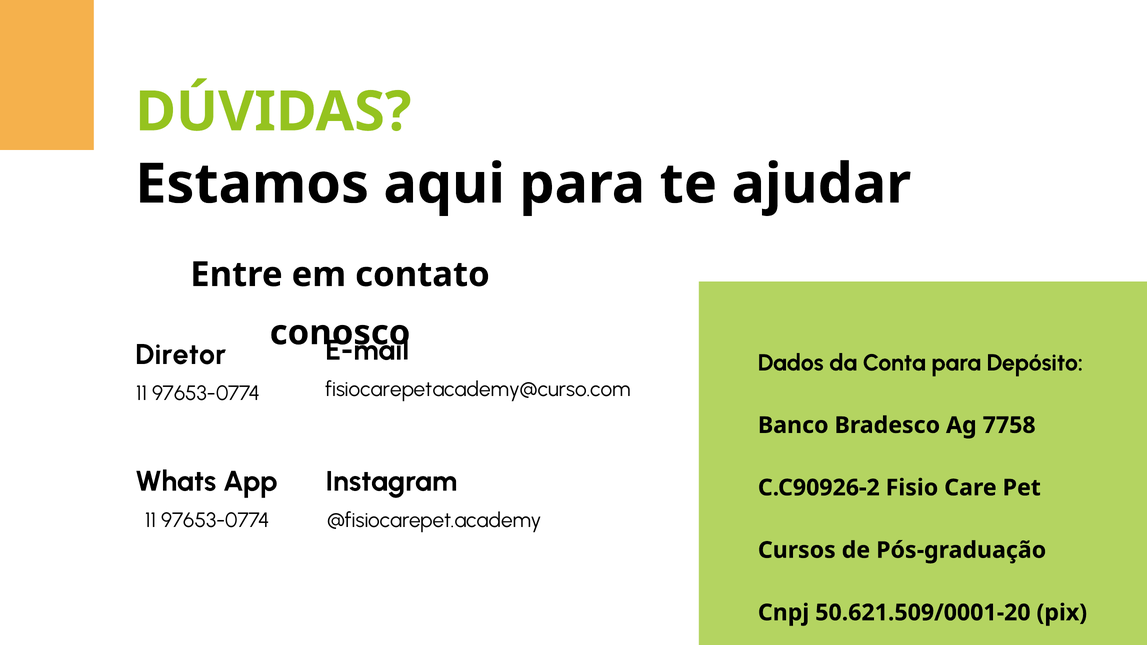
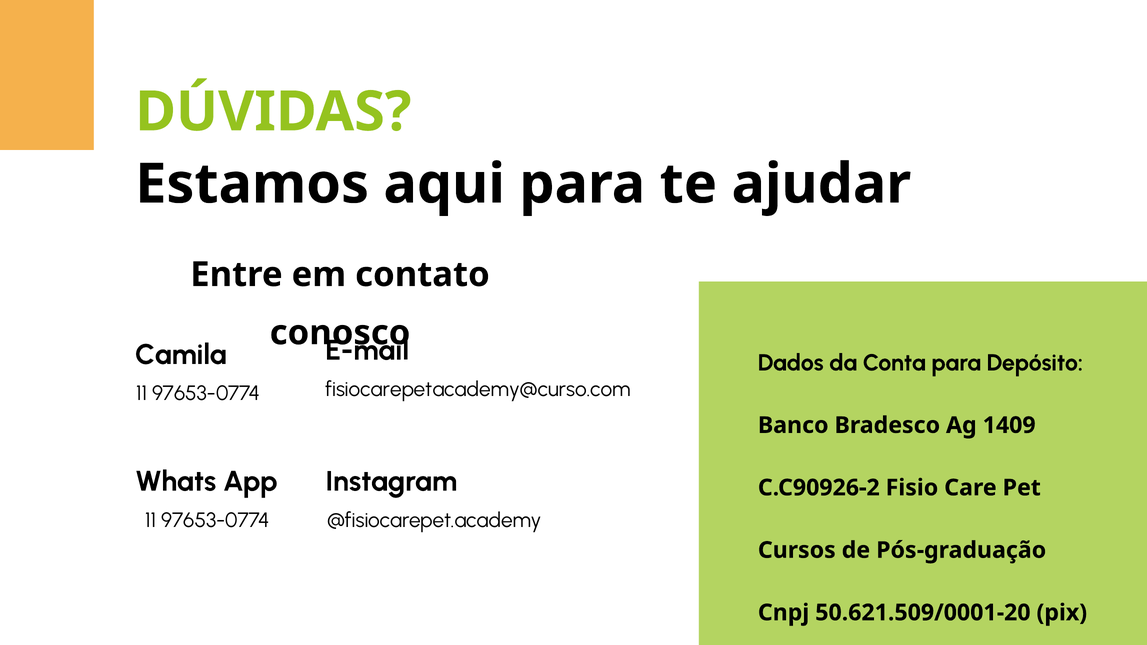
Diretor: Diretor -> Camila
7758: 7758 -> 1409
